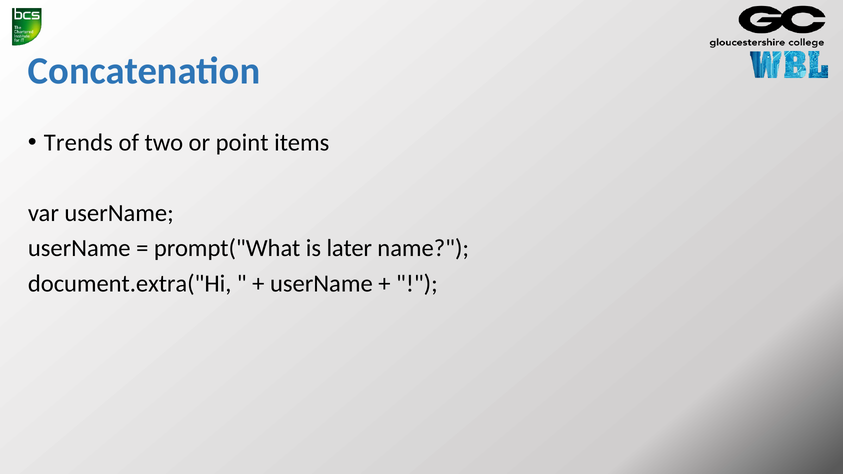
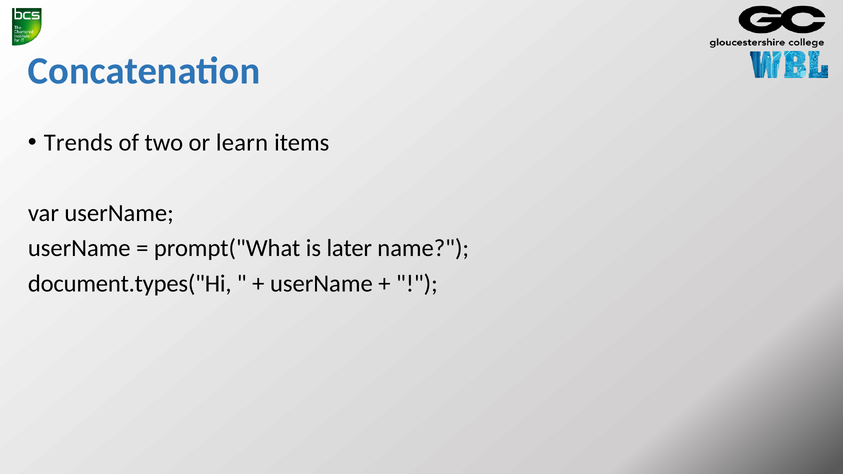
point: point -> learn
document.extra("Hi: document.extra("Hi -> document.types("Hi
